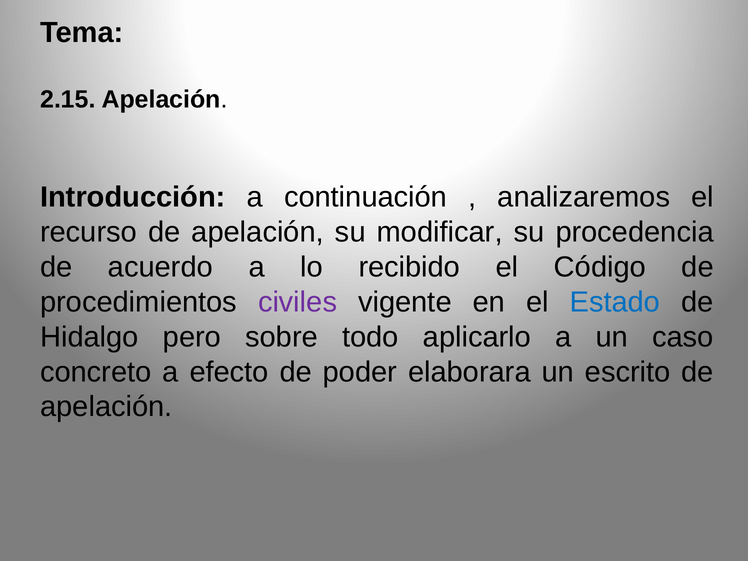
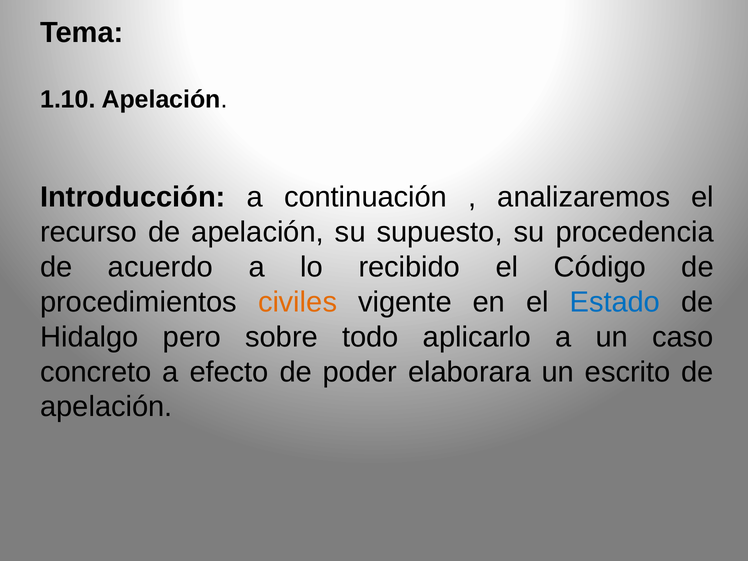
2.15: 2.15 -> 1.10
modificar: modificar -> supuesto
civiles colour: purple -> orange
